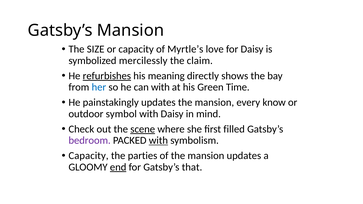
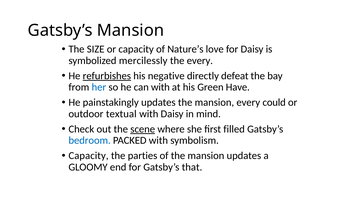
Myrtle’s: Myrtle’s -> Nature’s
the claim: claim -> every
meaning: meaning -> negative
shows: shows -> defeat
Time: Time -> Have
know: know -> could
symbol: symbol -> textual
bedroom colour: purple -> blue
with at (158, 141) underline: present -> none
end underline: present -> none
